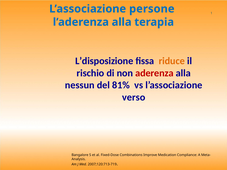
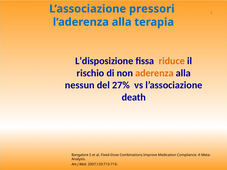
persone: persone -> pressori
aderenza colour: red -> orange
81%: 81% -> 27%
verso: verso -> death
